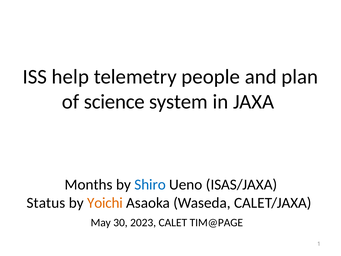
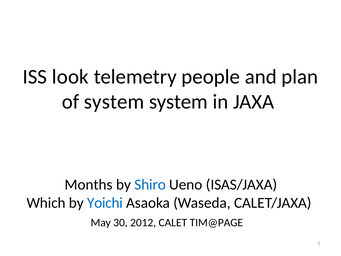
help: help -> look
of science: science -> system
Status: Status -> Which
Yoichi colour: orange -> blue
2023: 2023 -> 2012
